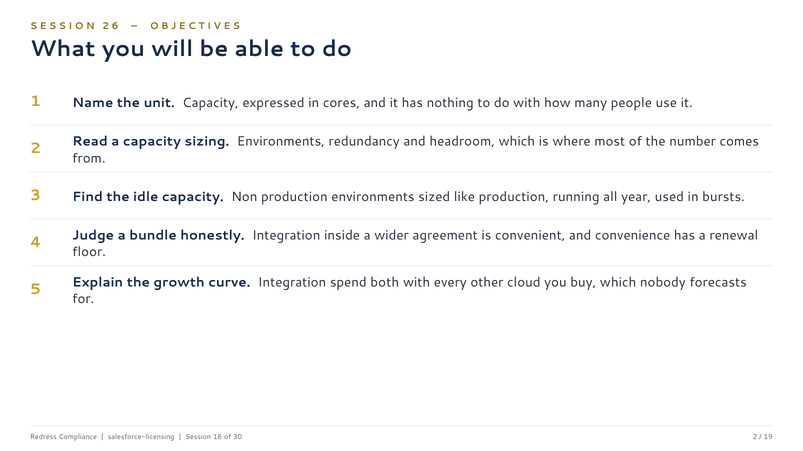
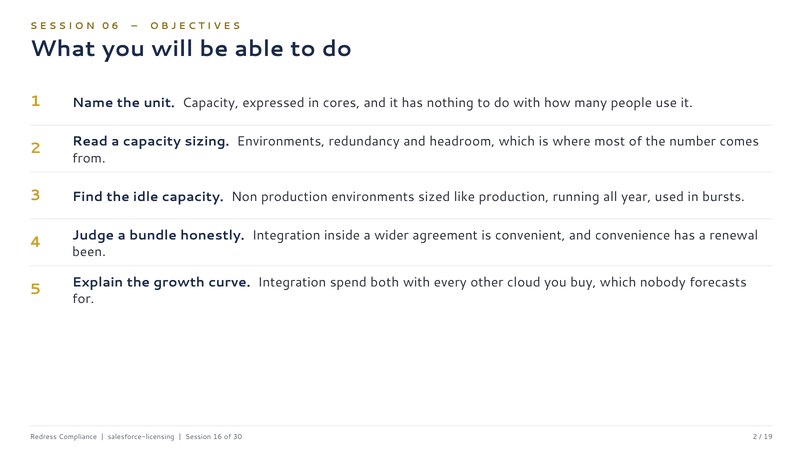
2 at (106, 26): 2 -> 0
floor: floor -> been
